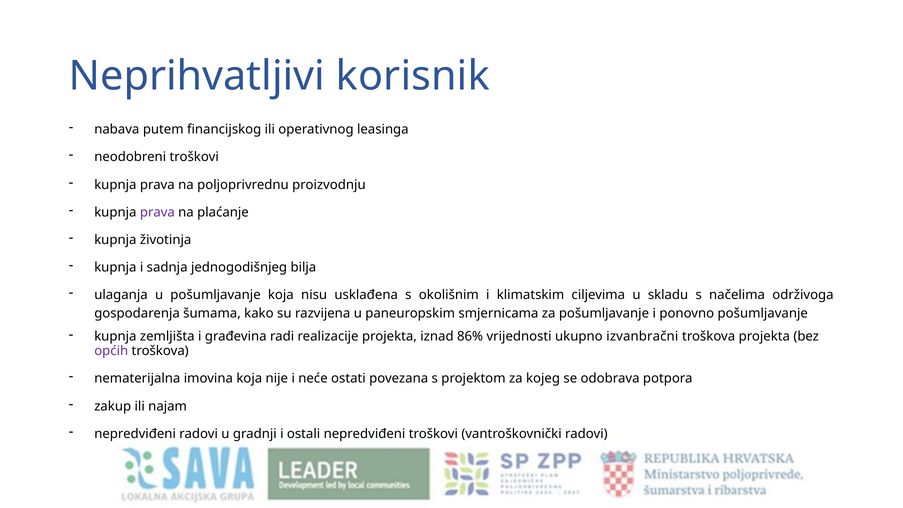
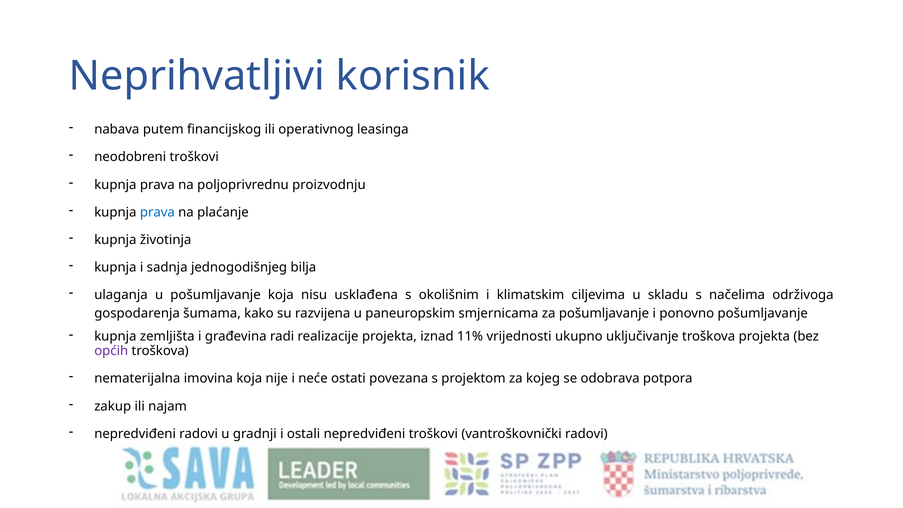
prava at (157, 212) colour: purple -> blue
86%: 86% -> 11%
izvanbračni: izvanbračni -> uključivanje
